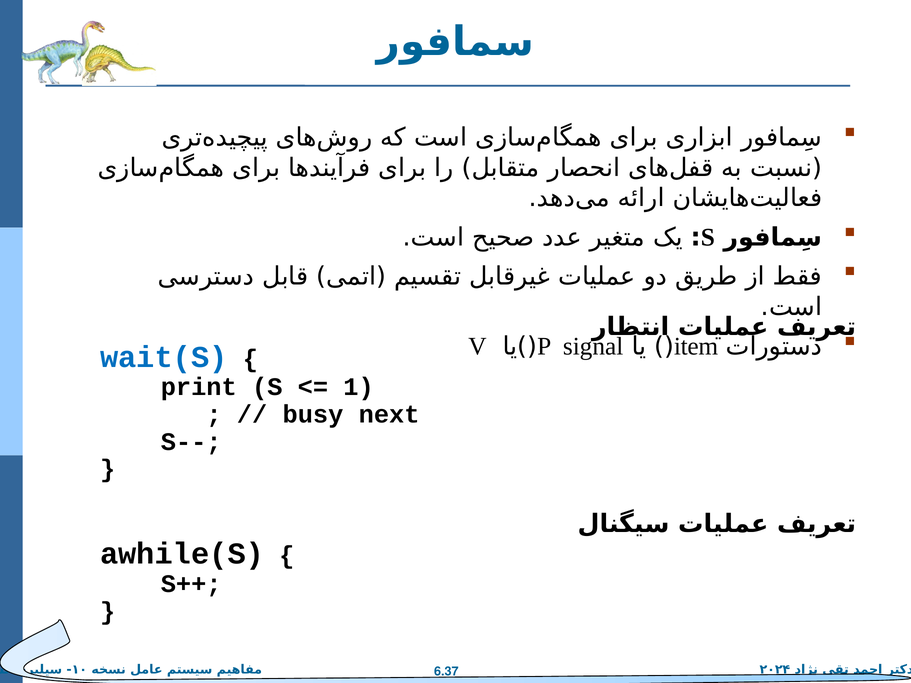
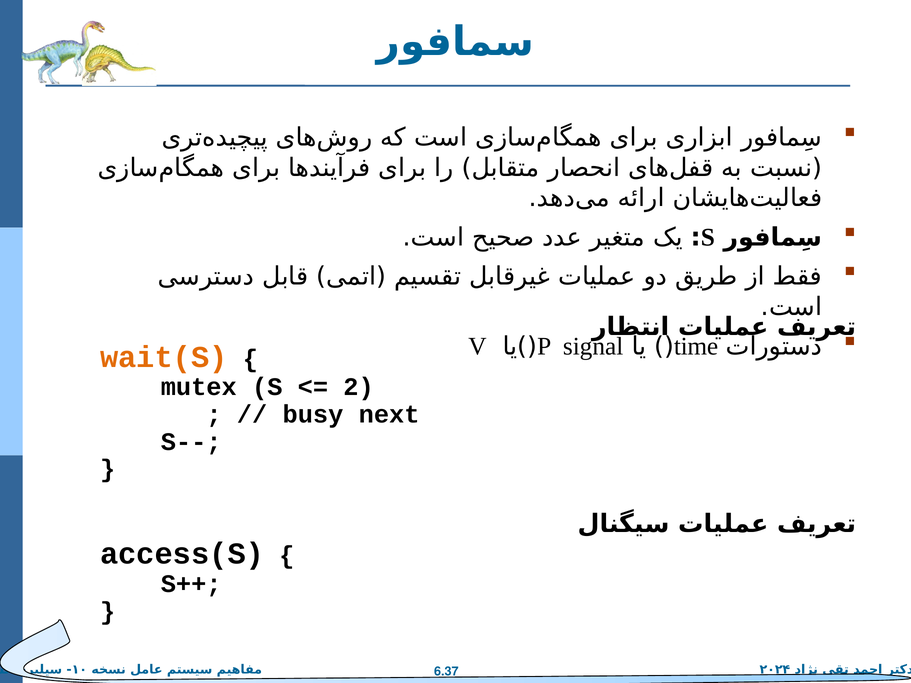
item: item -> time
wait(S colour: blue -> orange
print: print -> mutex
1: 1 -> 2
awhile(S: awhile(S -> access(S
